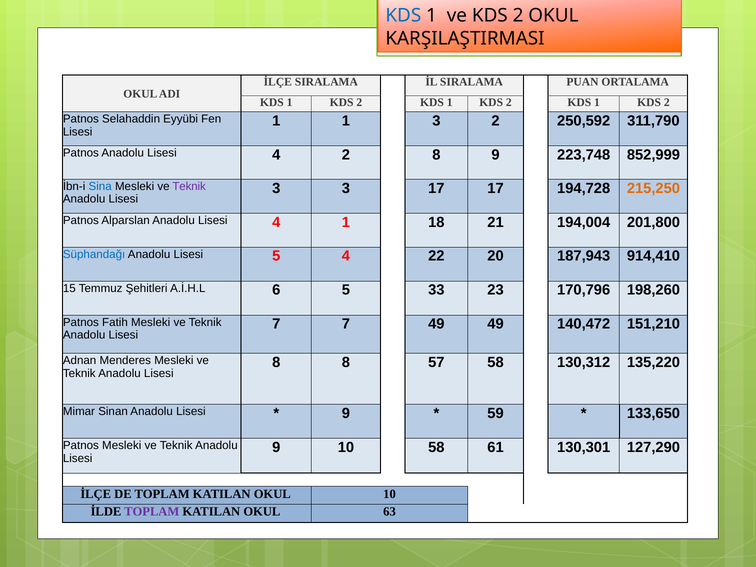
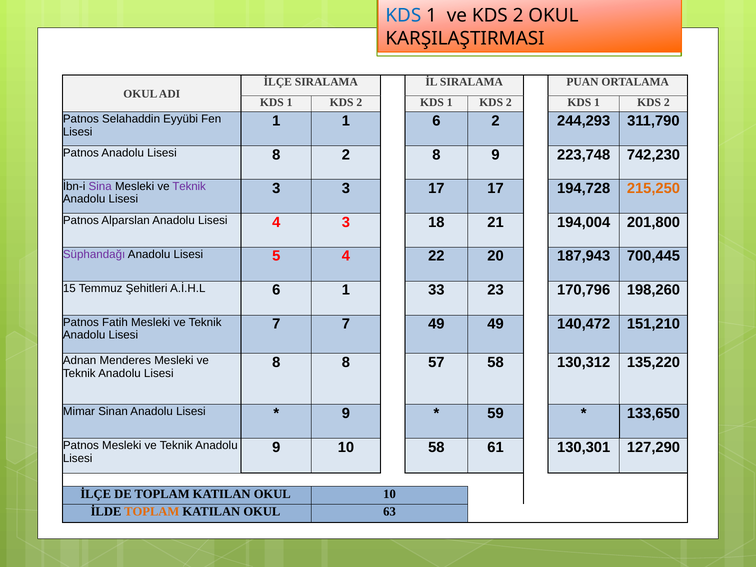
1 3: 3 -> 6
250,592: 250,592 -> 244,293
Patnos Anadolu Lisesi 4: 4 -> 8
852,999: 852,999 -> 742,230
Sina colour: blue -> purple
4 1: 1 -> 3
Süphandağı colour: blue -> purple
914,410: 914,410 -> 700,445
6 5: 5 -> 1
TOPLAM at (152, 512) colour: purple -> orange
